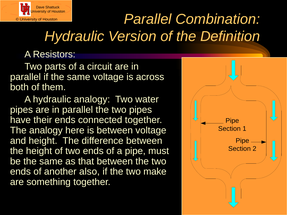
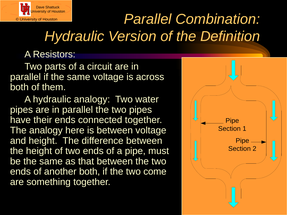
another also: also -> both
make: make -> come
